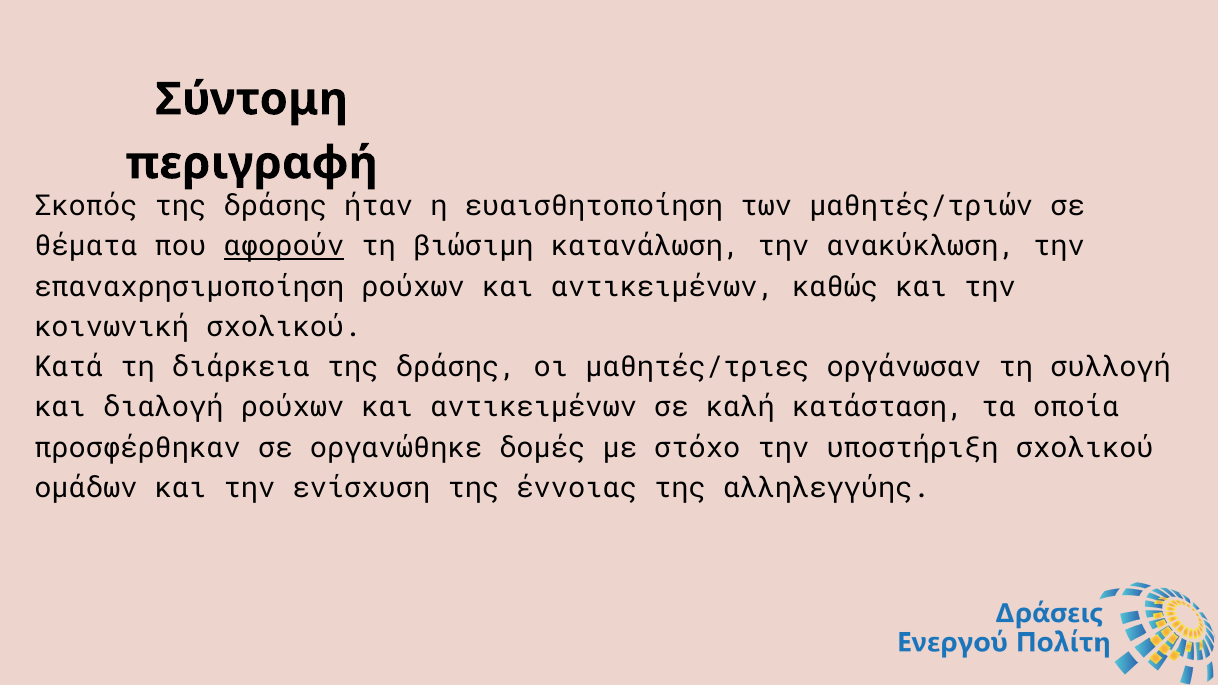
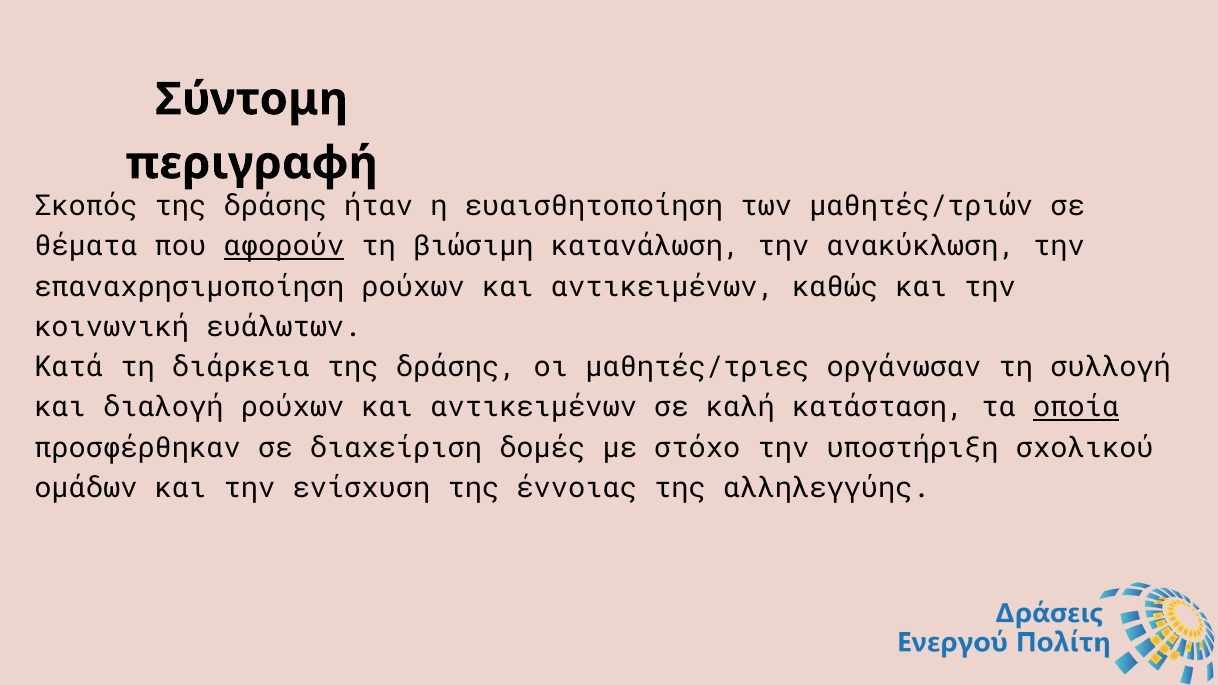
κοινωνική σχολικού: σχολικού -> ευάλωτων
οποία underline: none -> present
οργανώθηκε: οργανώθηκε -> διαχείριση
